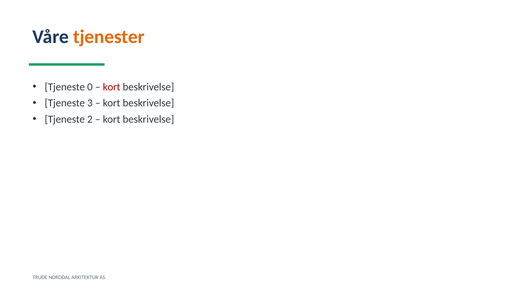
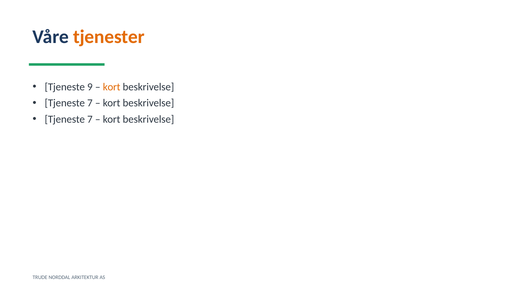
0: 0 -> 9
kort at (112, 87) colour: red -> orange
3 at (90, 103): 3 -> 7
2 at (90, 119): 2 -> 7
